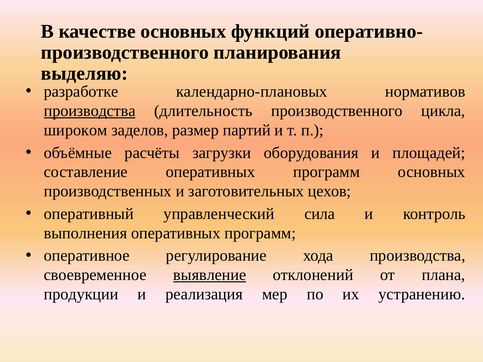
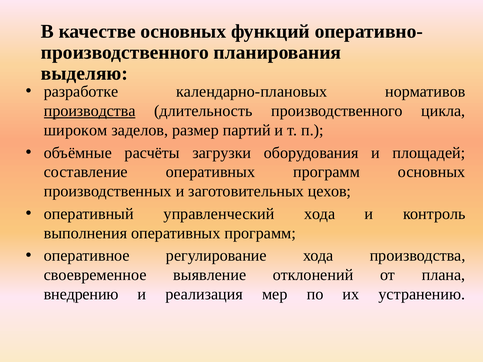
управленческий сила: сила -> хода
выявление underline: present -> none
продукции: продукции -> внедрению
